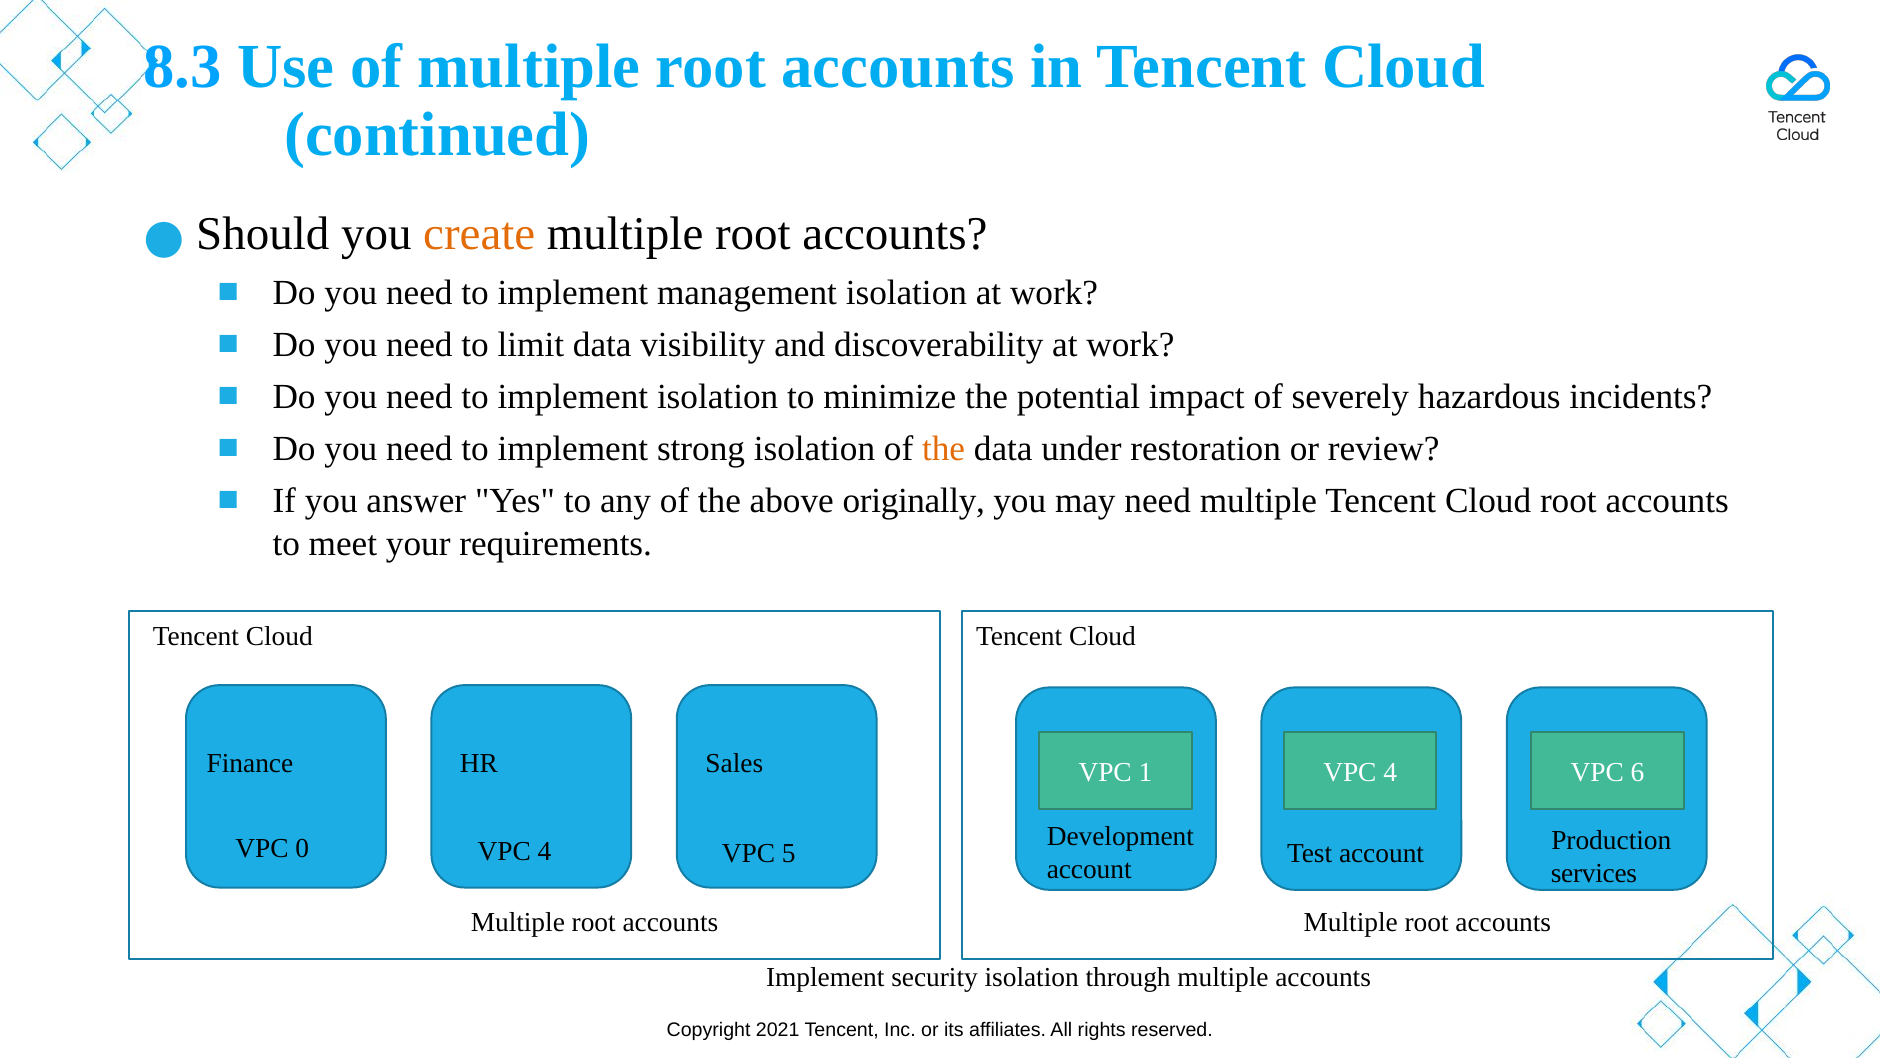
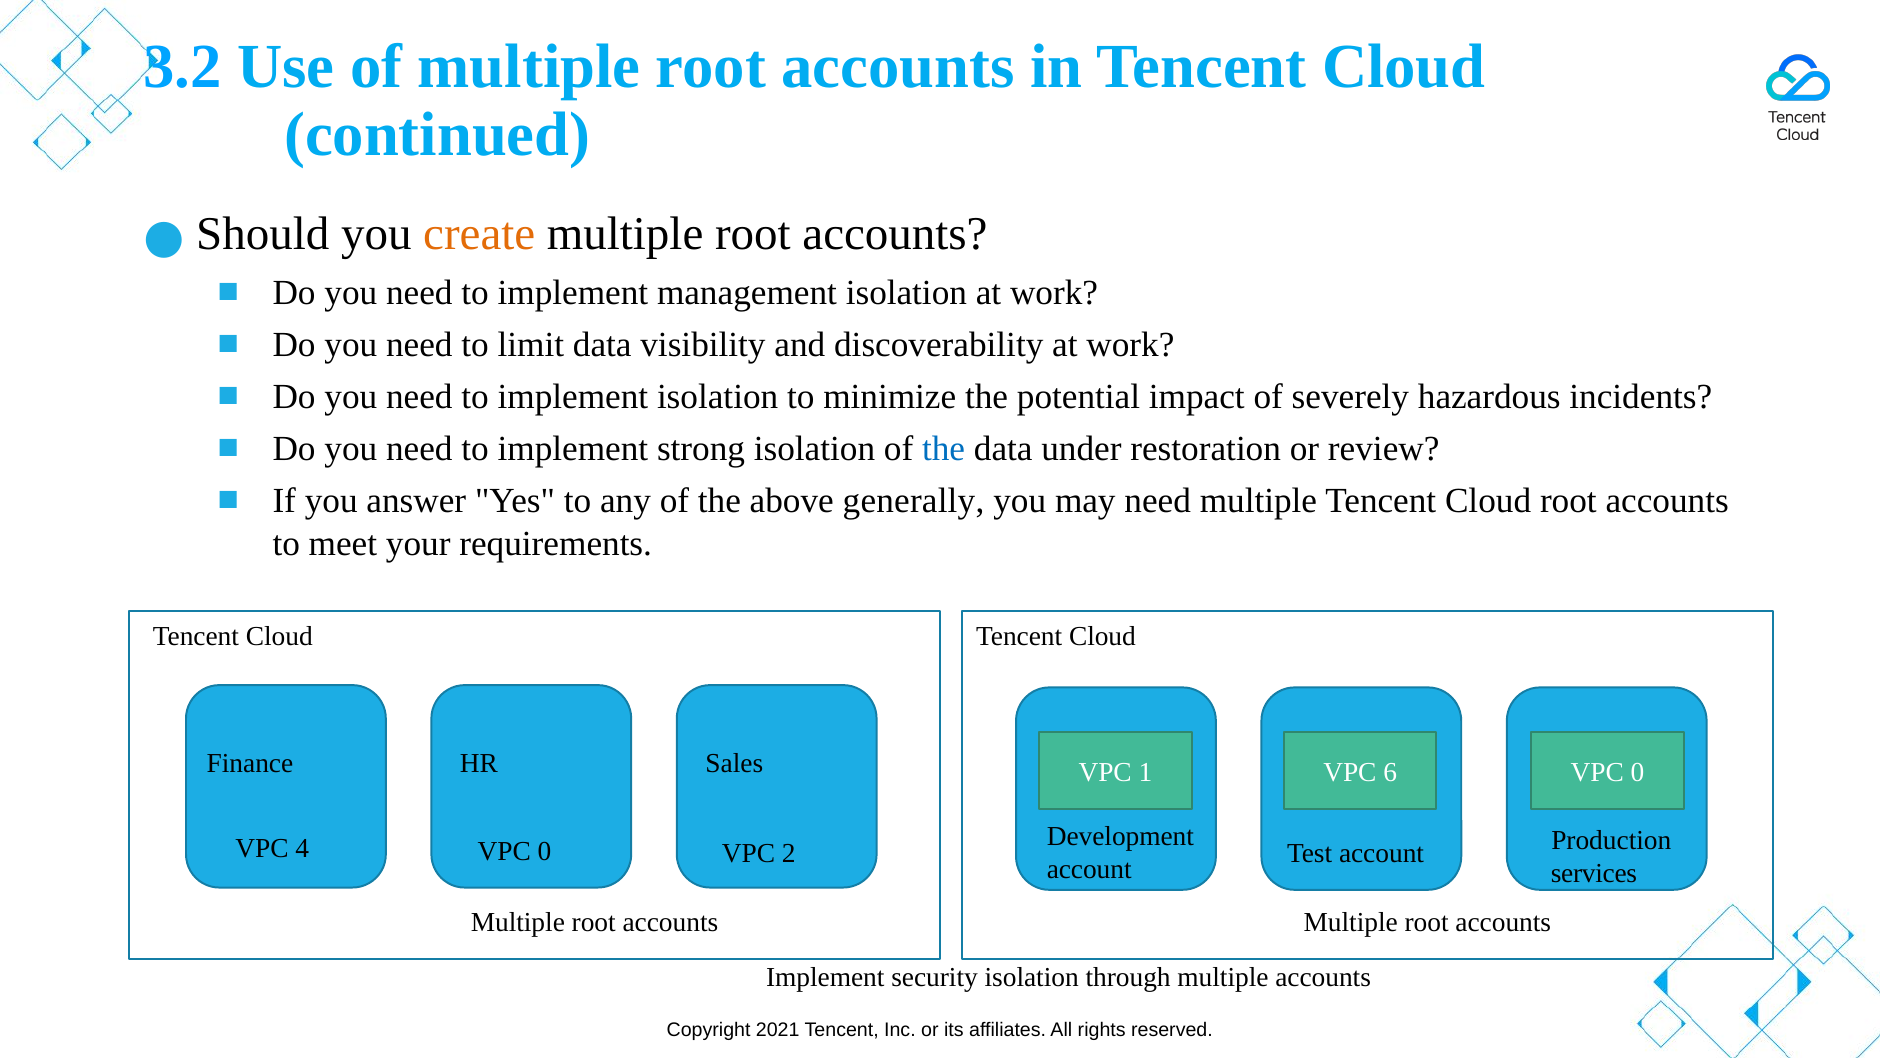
8.3: 8.3 -> 3.2
the at (944, 449) colour: orange -> blue
originally: originally -> generally
1 VPC 4: 4 -> 6
6 at (1637, 772): 6 -> 0
0: 0 -> 4
4 at (545, 851): 4 -> 0
5: 5 -> 2
